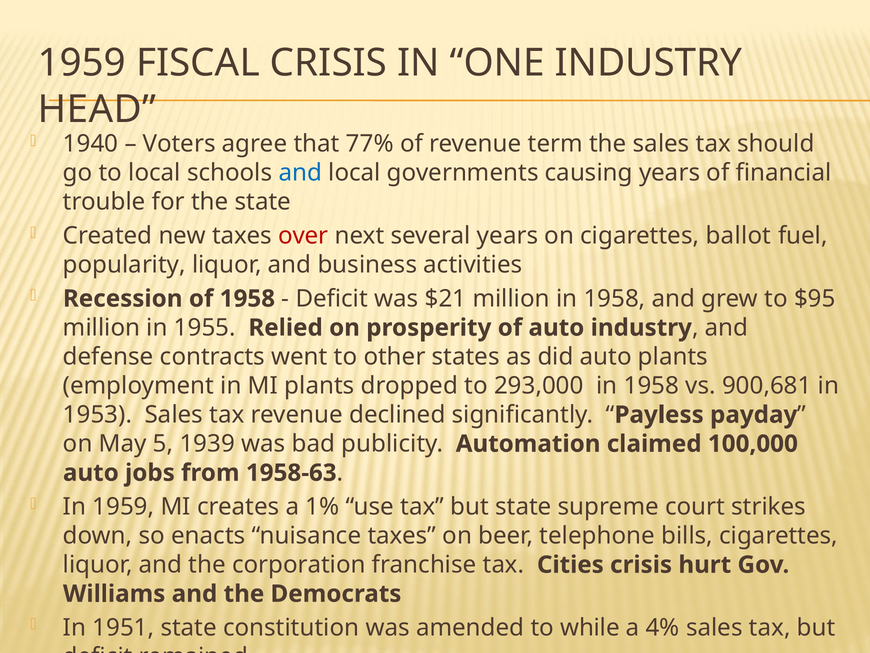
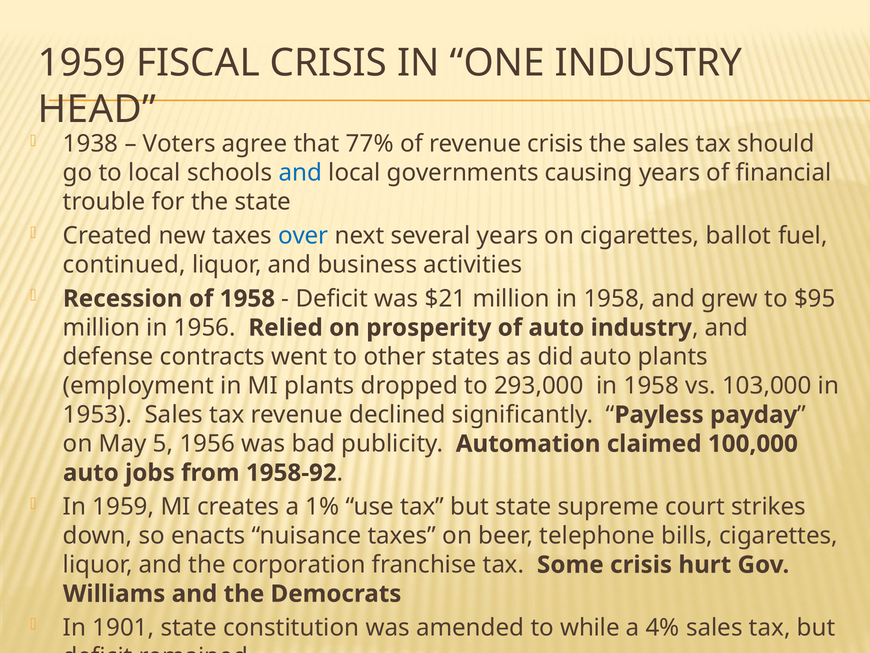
1940: 1940 -> 1938
revenue term: term -> crisis
over colour: red -> blue
popularity: popularity -> continued
in 1955: 1955 -> 1956
900,681: 900,681 -> 103,000
5 1939: 1939 -> 1956
1958-63: 1958-63 -> 1958-92
Cities: Cities -> Some
1951: 1951 -> 1901
